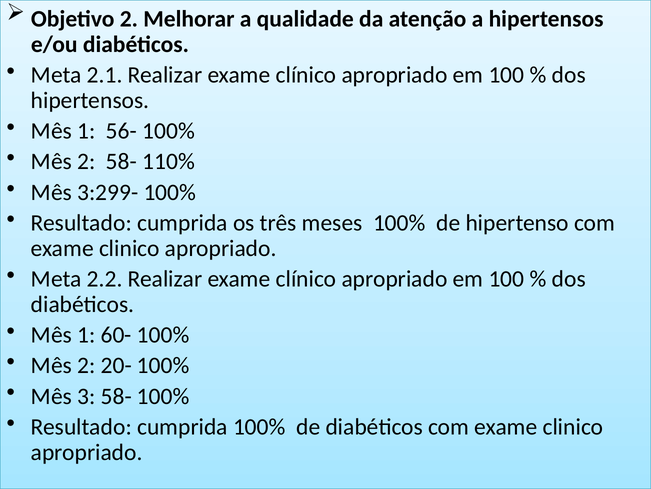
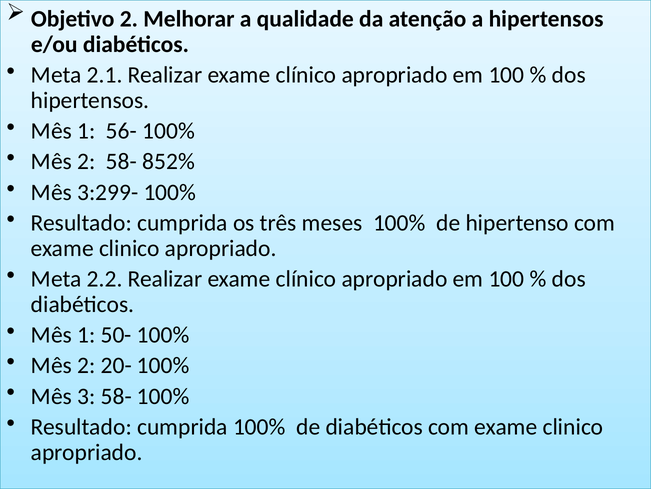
110%: 110% -> 852%
60-: 60- -> 50-
